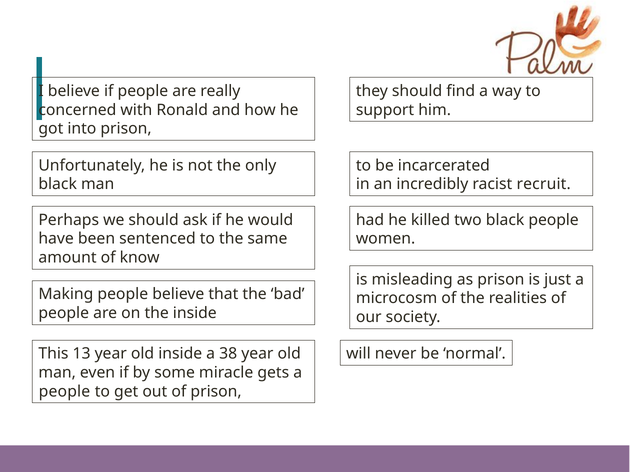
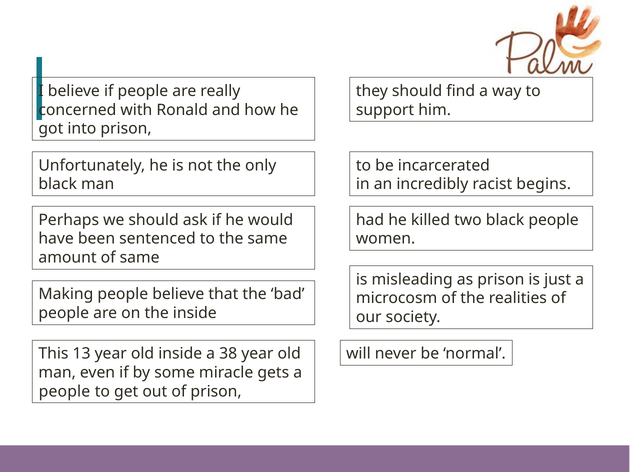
recruit: recruit -> begins
of know: know -> same
